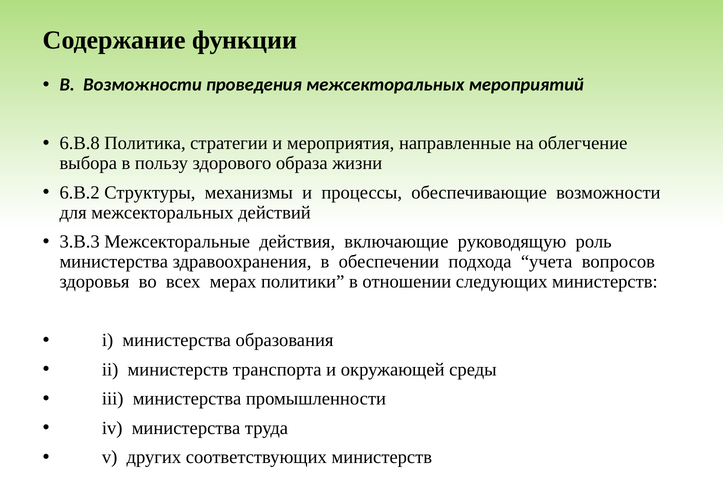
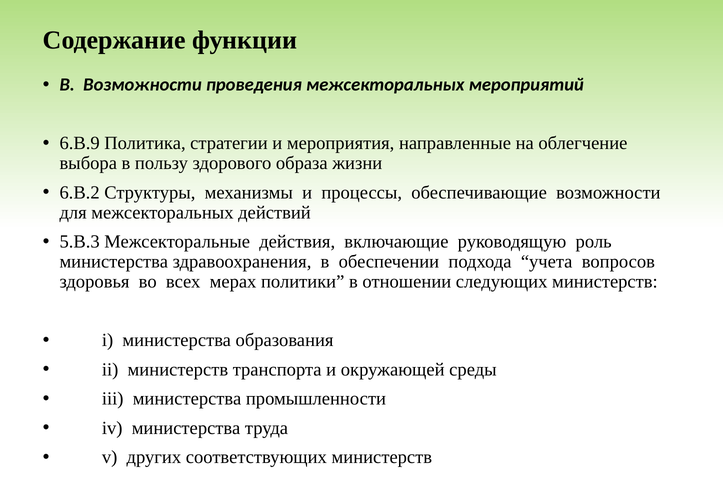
6.B.8: 6.B.8 -> 6.B.9
3.B.3: 3.B.3 -> 5.B.3
